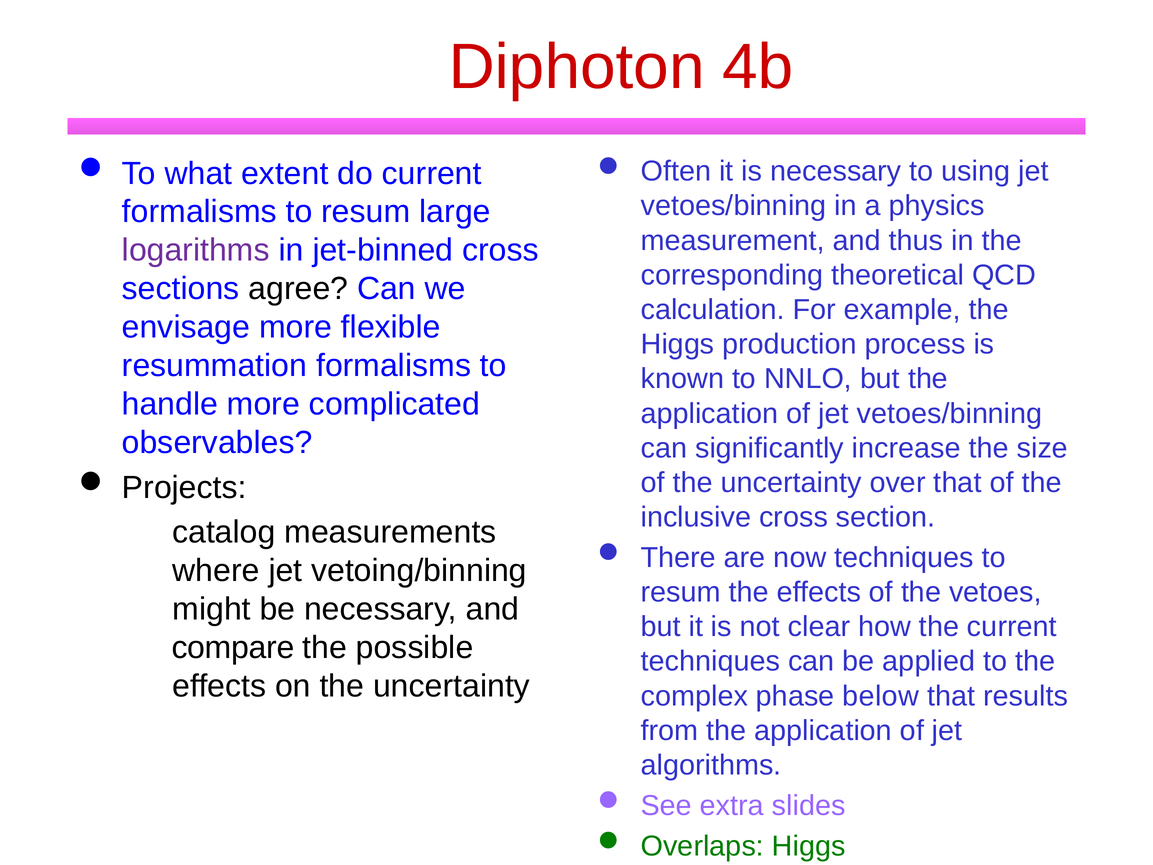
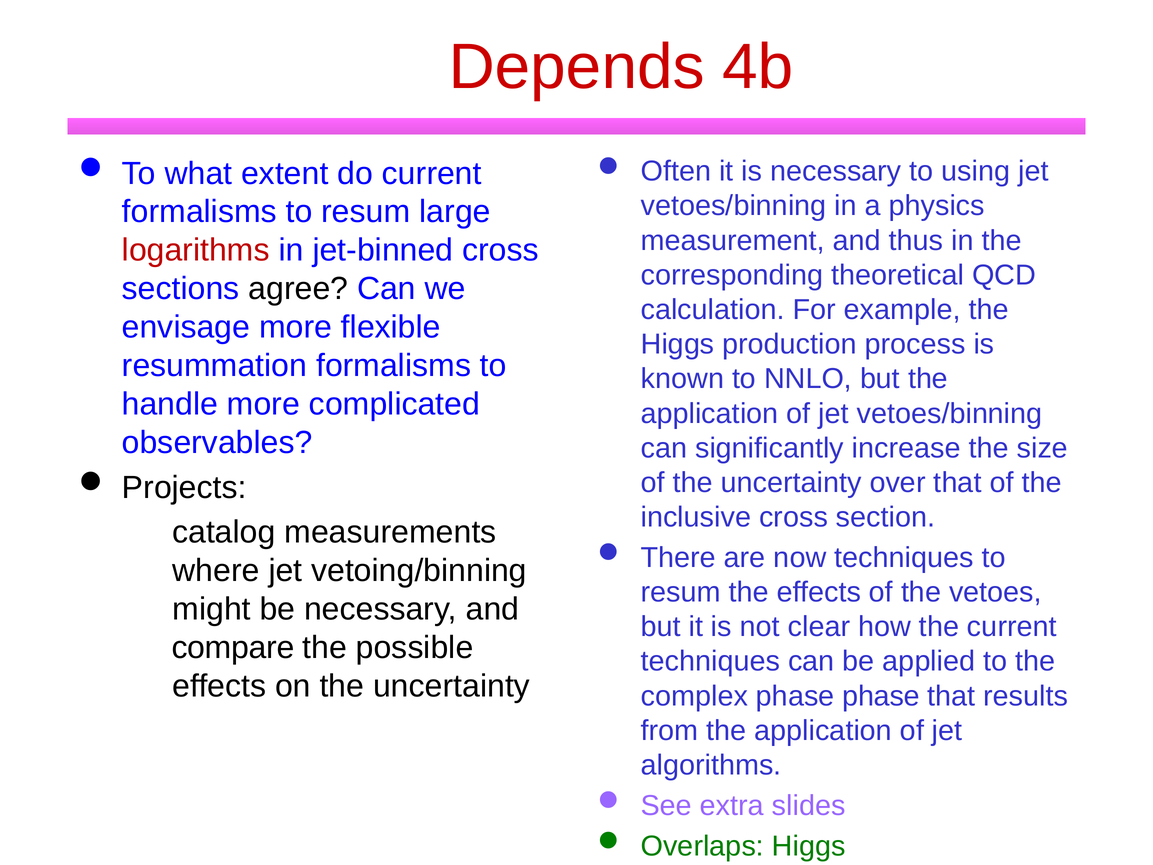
Diphoton: Diphoton -> Depends
logarithms colour: purple -> red
phase below: below -> phase
